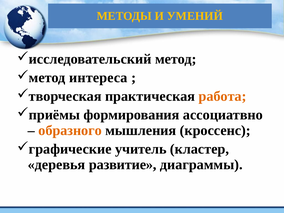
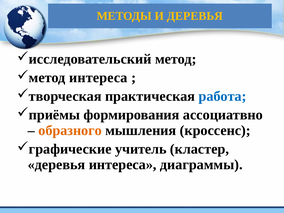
И УМЕНИЙ: УМЕНИЙ -> ДЕРЕВЬЯ
работа colour: orange -> blue
деревья развитие: развитие -> интереса
